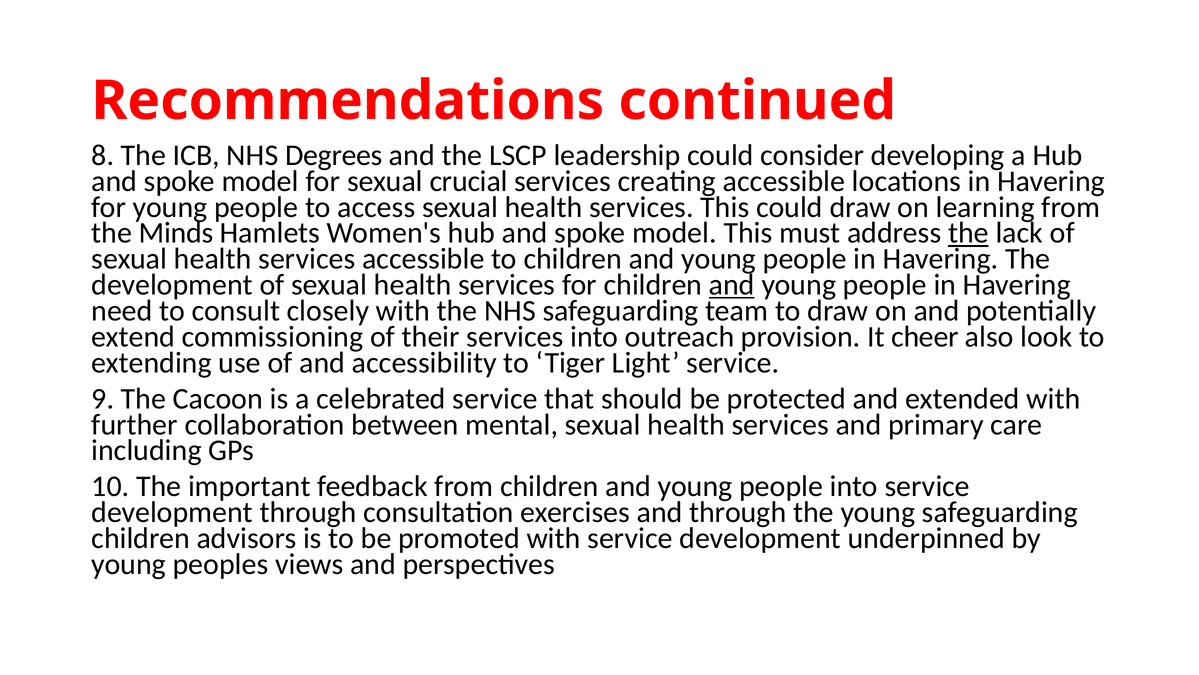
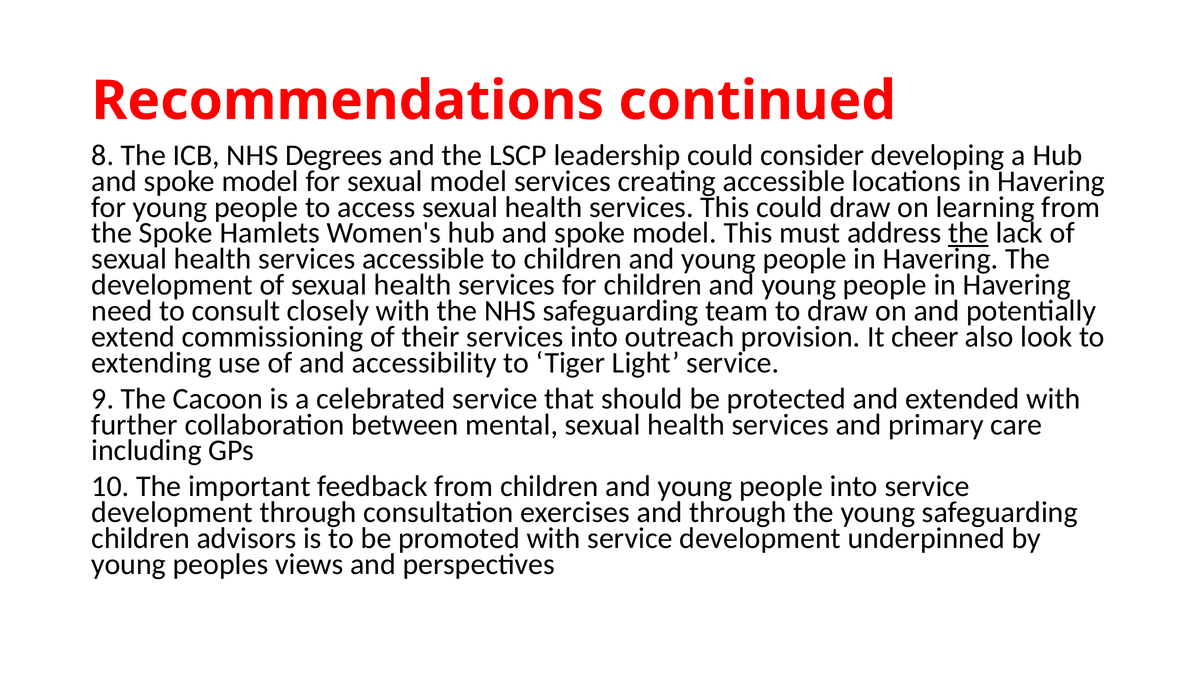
sexual crucial: crucial -> model
the Minds: Minds -> Spoke
and at (732, 285) underline: present -> none
